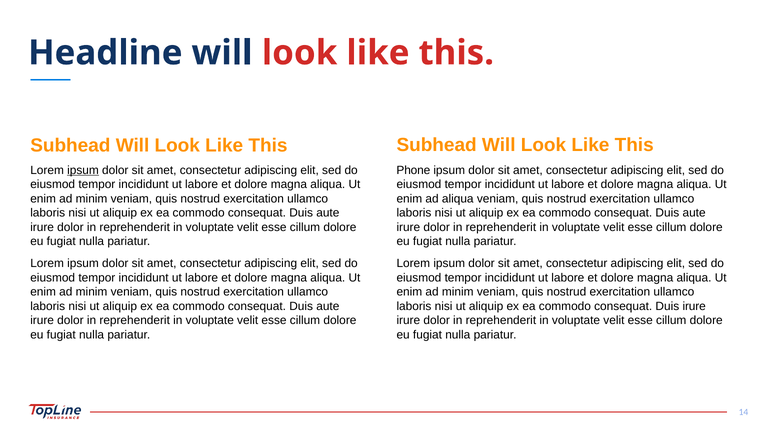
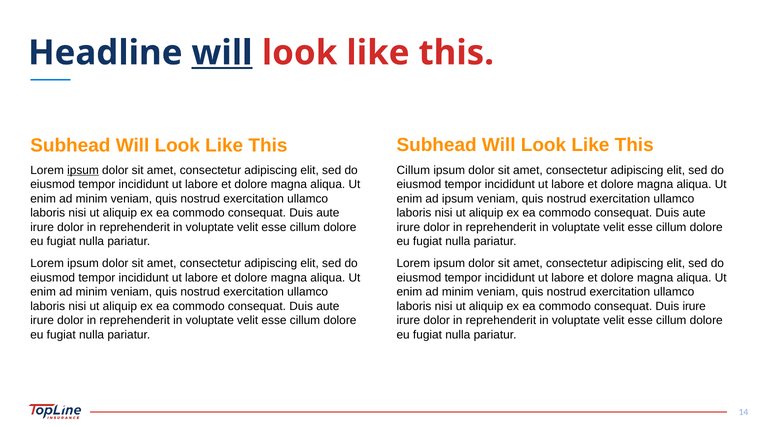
will at (222, 53) underline: none -> present
Phone at (413, 170): Phone -> Cillum
ad aliqua: aliqua -> ipsum
